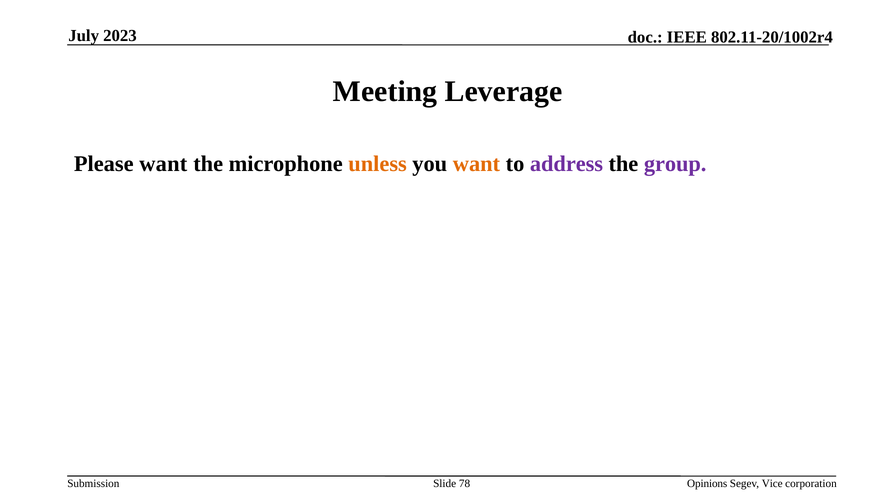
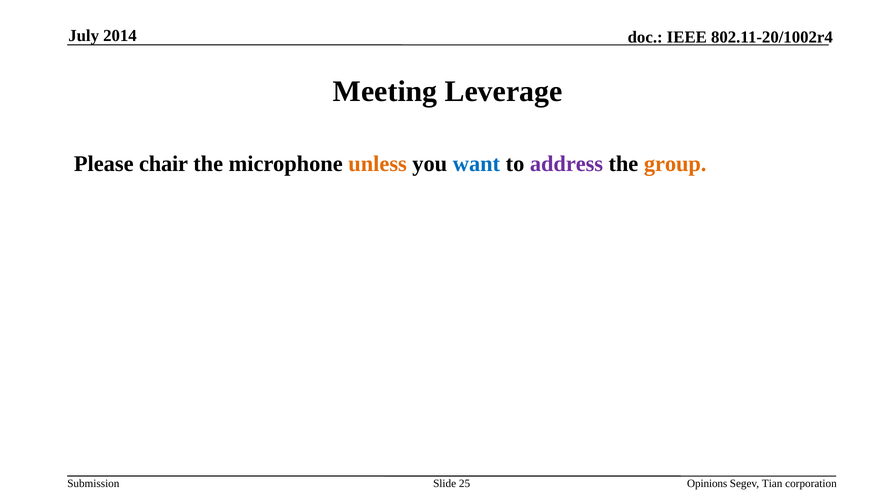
2023: 2023 -> 2014
Please want: want -> chair
want at (476, 164) colour: orange -> blue
group colour: purple -> orange
78: 78 -> 25
Vice: Vice -> Tian
